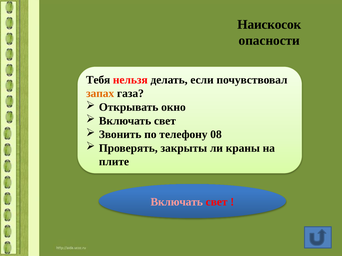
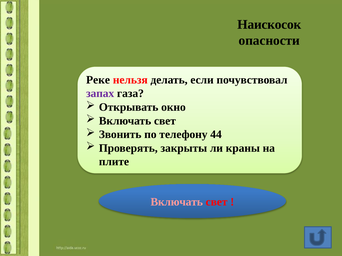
Тебя: Тебя -> Реке
запах colour: orange -> purple
08: 08 -> 44
